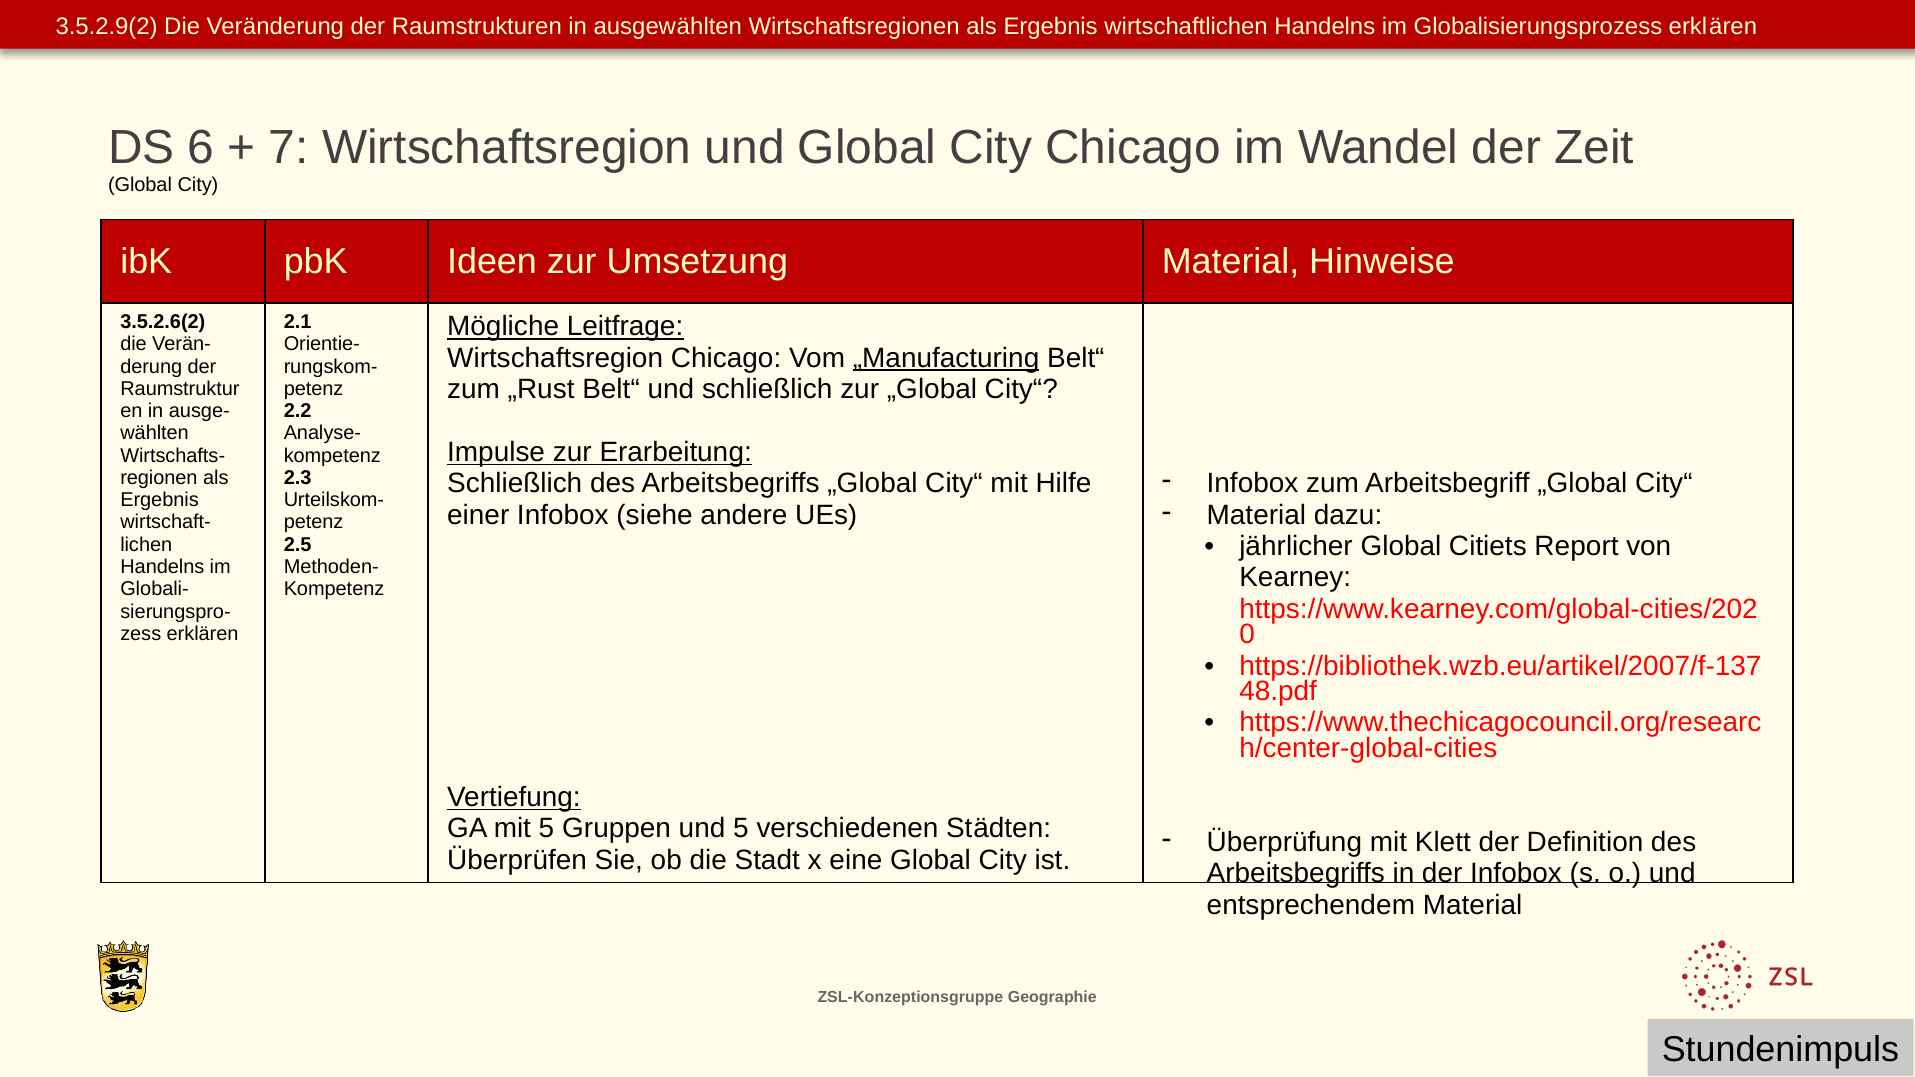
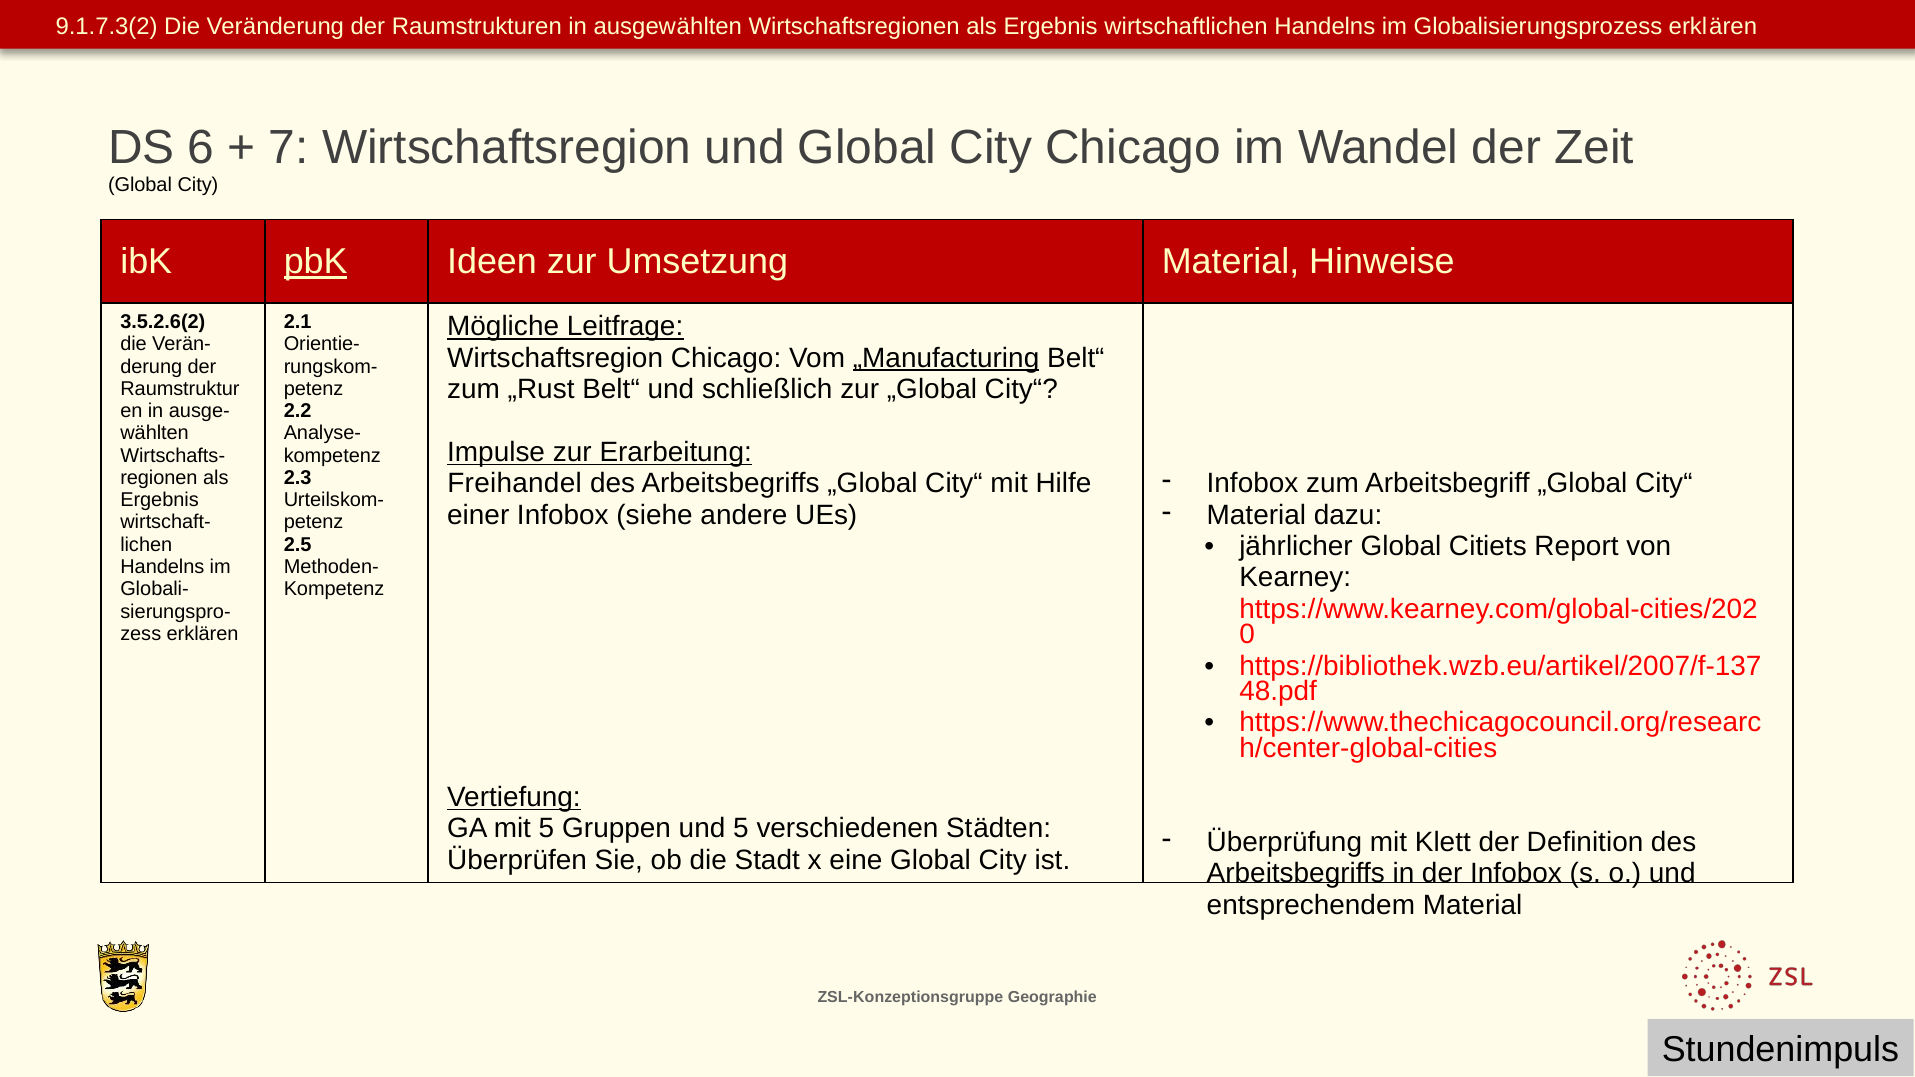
3.5.2.9(2: 3.5.2.9(2 -> 9.1.7.3(2
pbK underline: none -> present
Schließlich at (515, 484): Schließlich -> Freihandel
